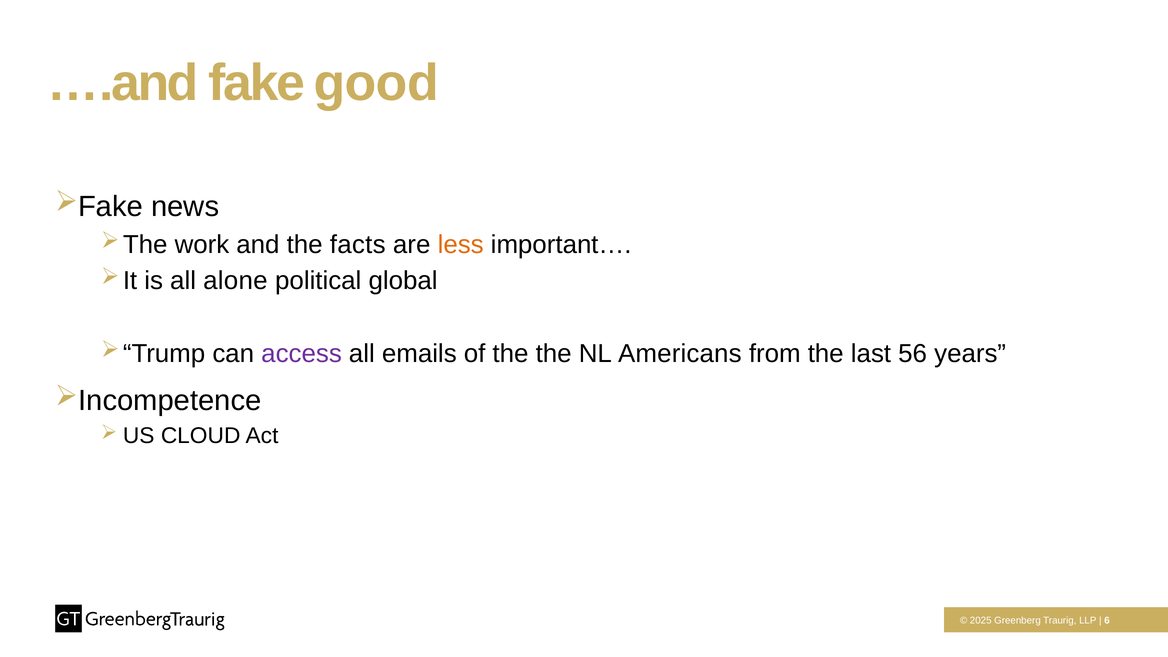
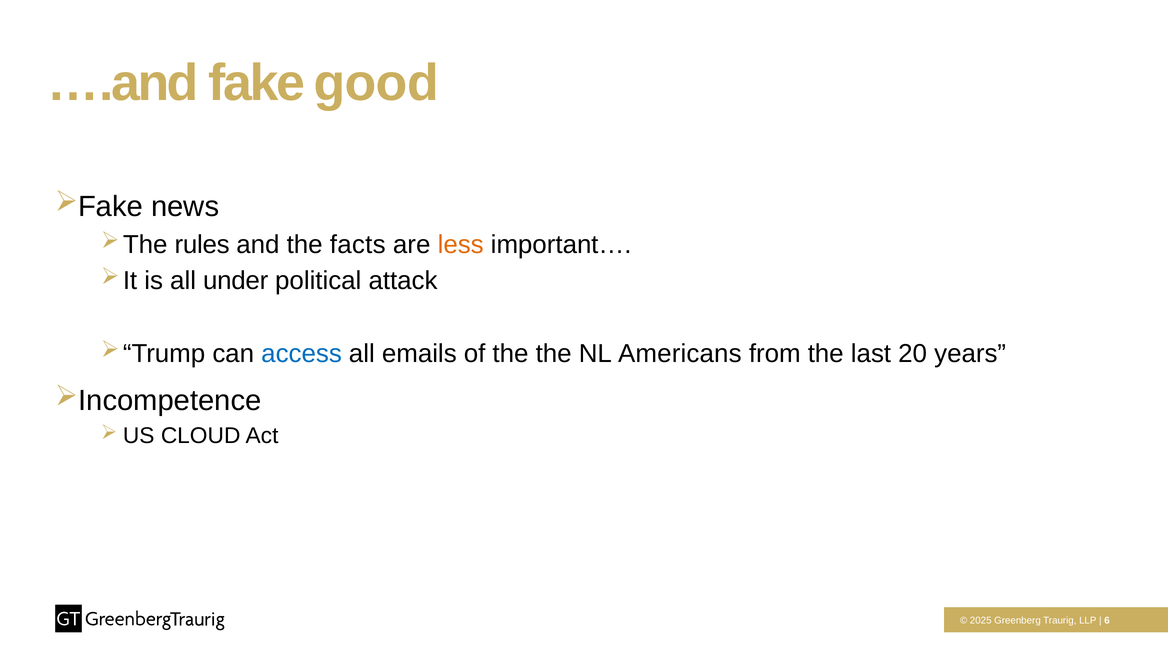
work: work -> rules
alone: alone -> under
global: global -> attack
access colour: purple -> blue
56: 56 -> 20
